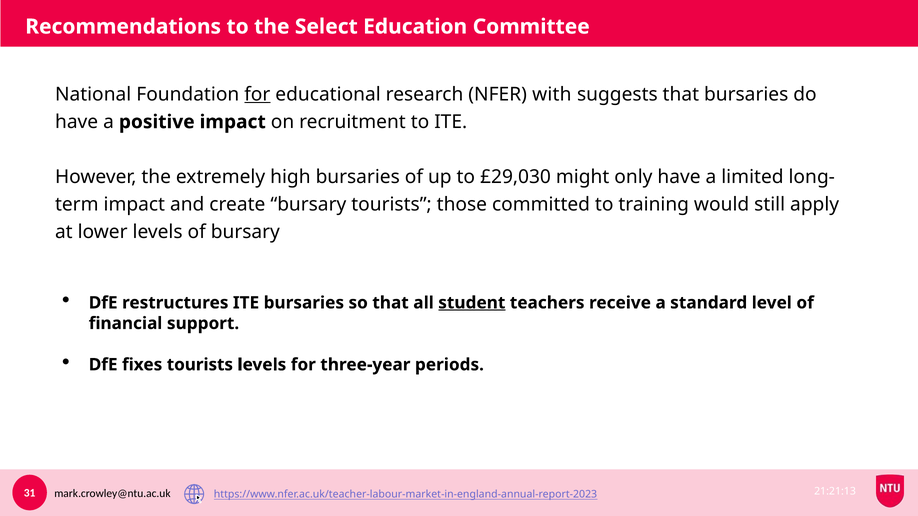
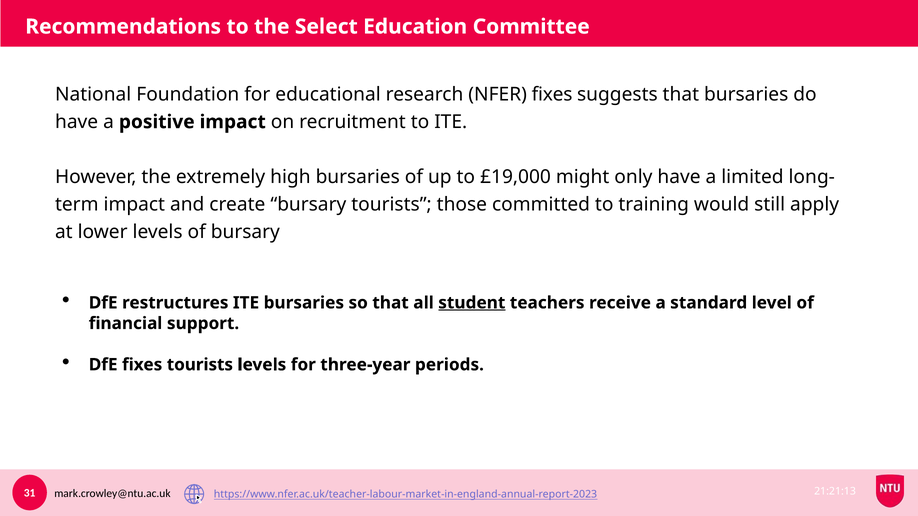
for at (257, 94) underline: present -> none
NFER with: with -> fixes
£29,030: £29,030 -> £19,000
